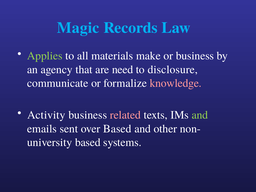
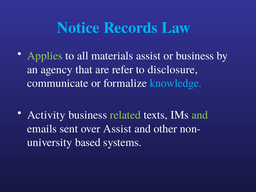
Magic: Magic -> Notice
materials make: make -> assist
need: need -> refer
knowledge colour: pink -> light blue
related colour: pink -> light green
over Based: Based -> Assist
